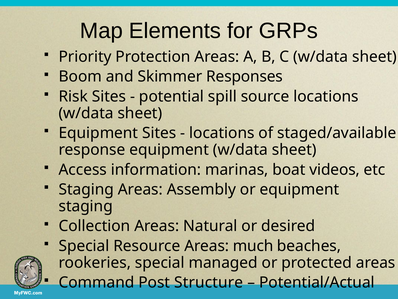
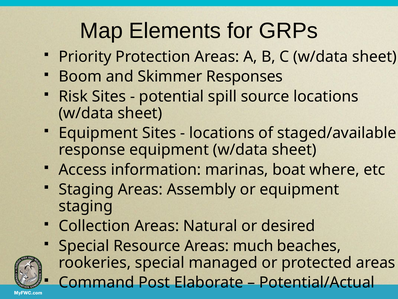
videos: videos -> where
Structure: Structure -> Elaborate
